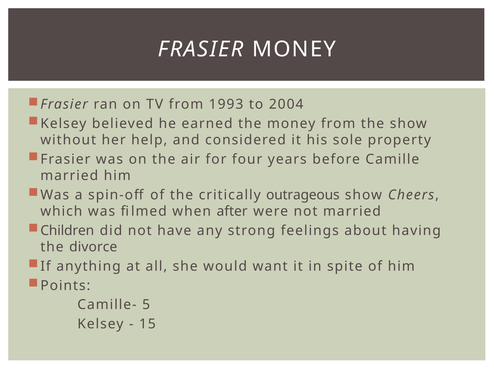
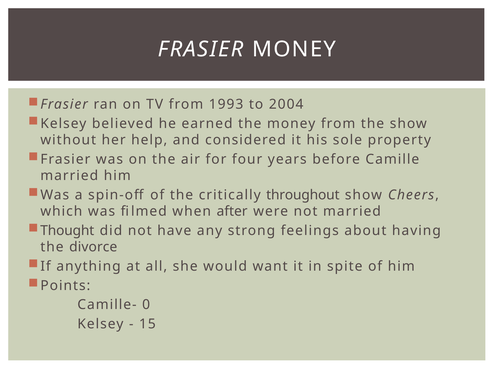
outrageous: outrageous -> throughout
Children: Children -> Thought
5: 5 -> 0
